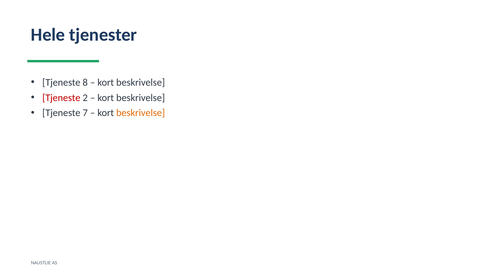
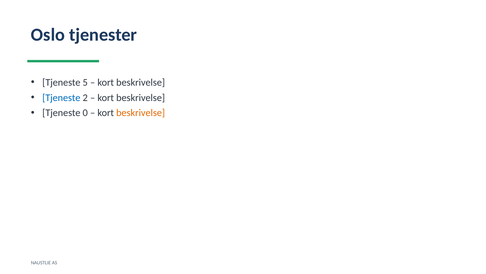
Hele: Hele -> Oslo
8: 8 -> 5
Tjeneste at (61, 98) colour: red -> blue
7: 7 -> 0
